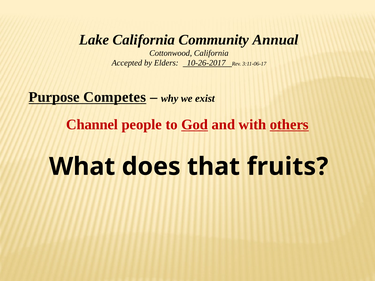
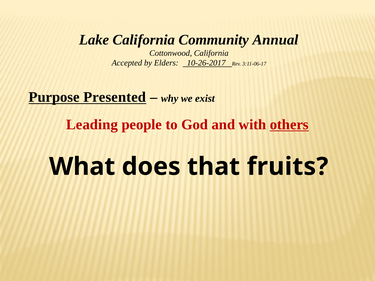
Competes: Competes -> Presented
Channel: Channel -> Leading
God underline: present -> none
